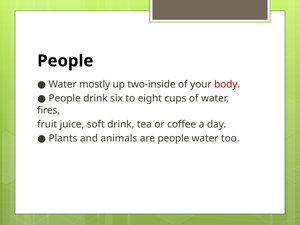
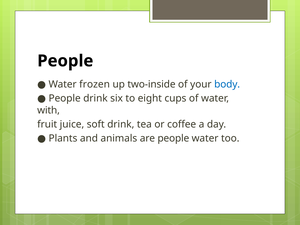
mostly: mostly -> frozen
body colour: red -> blue
fires: fires -> with
